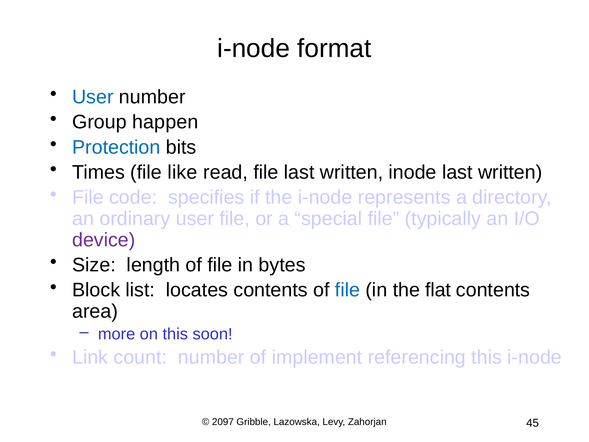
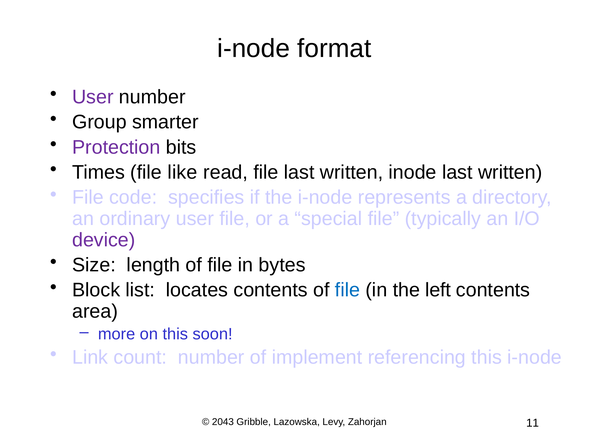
User at (93, 97) colour: blue -> purple
happen: happen -> smarter
Protection colour: blue -> purple
flat: flat -> left
2097: 2097 -> 2043
45: 45 -> 11
